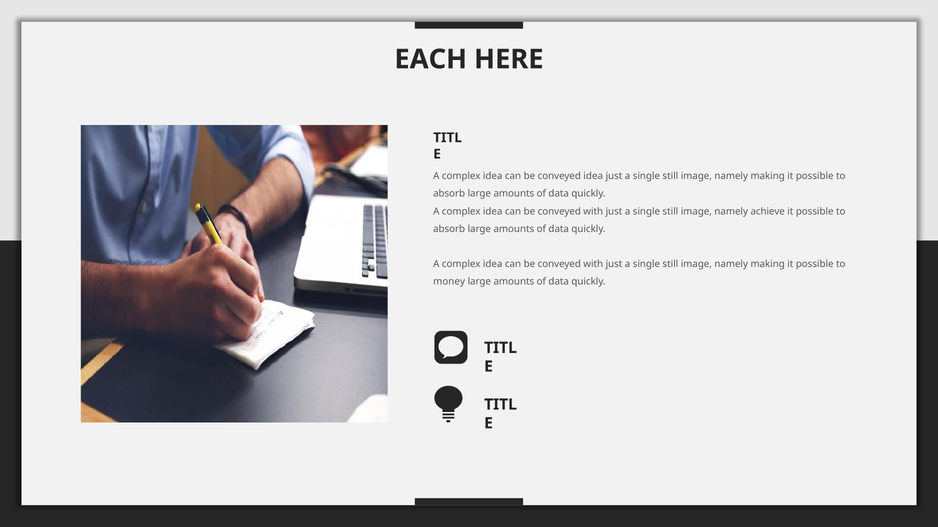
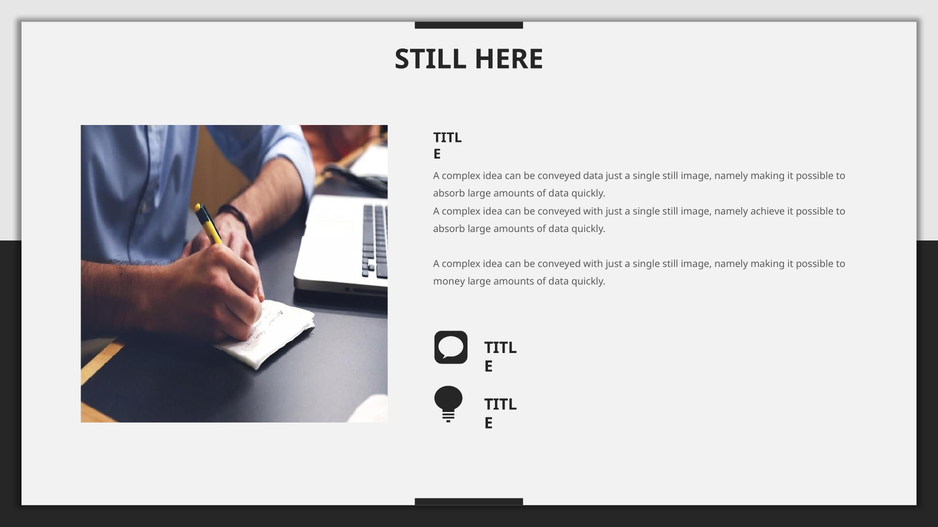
EACH at (431, 59): EACH -> STILL
conveyed idea: idea -> data
